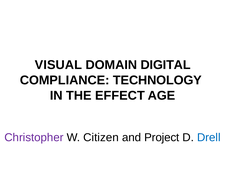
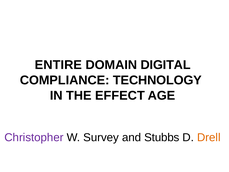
VISUAL: VISUAL -> ENTIRE
Citizen: Citizen -> Survey
Project: Project -> Stubbs
Drell colour: blue -> orange
